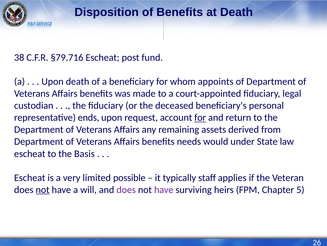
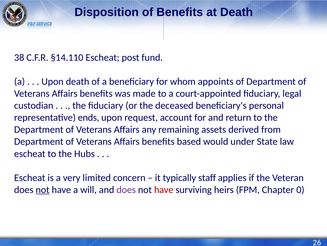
§79.716: §79.716 -> §14.110
for at (200, 117) underline: present -> none
needs: needs -> based
Basis: Basis -> Hubs
possible: possible -> concern
have at (164, 189) colour: purple -> red
5: 5 -> 0
